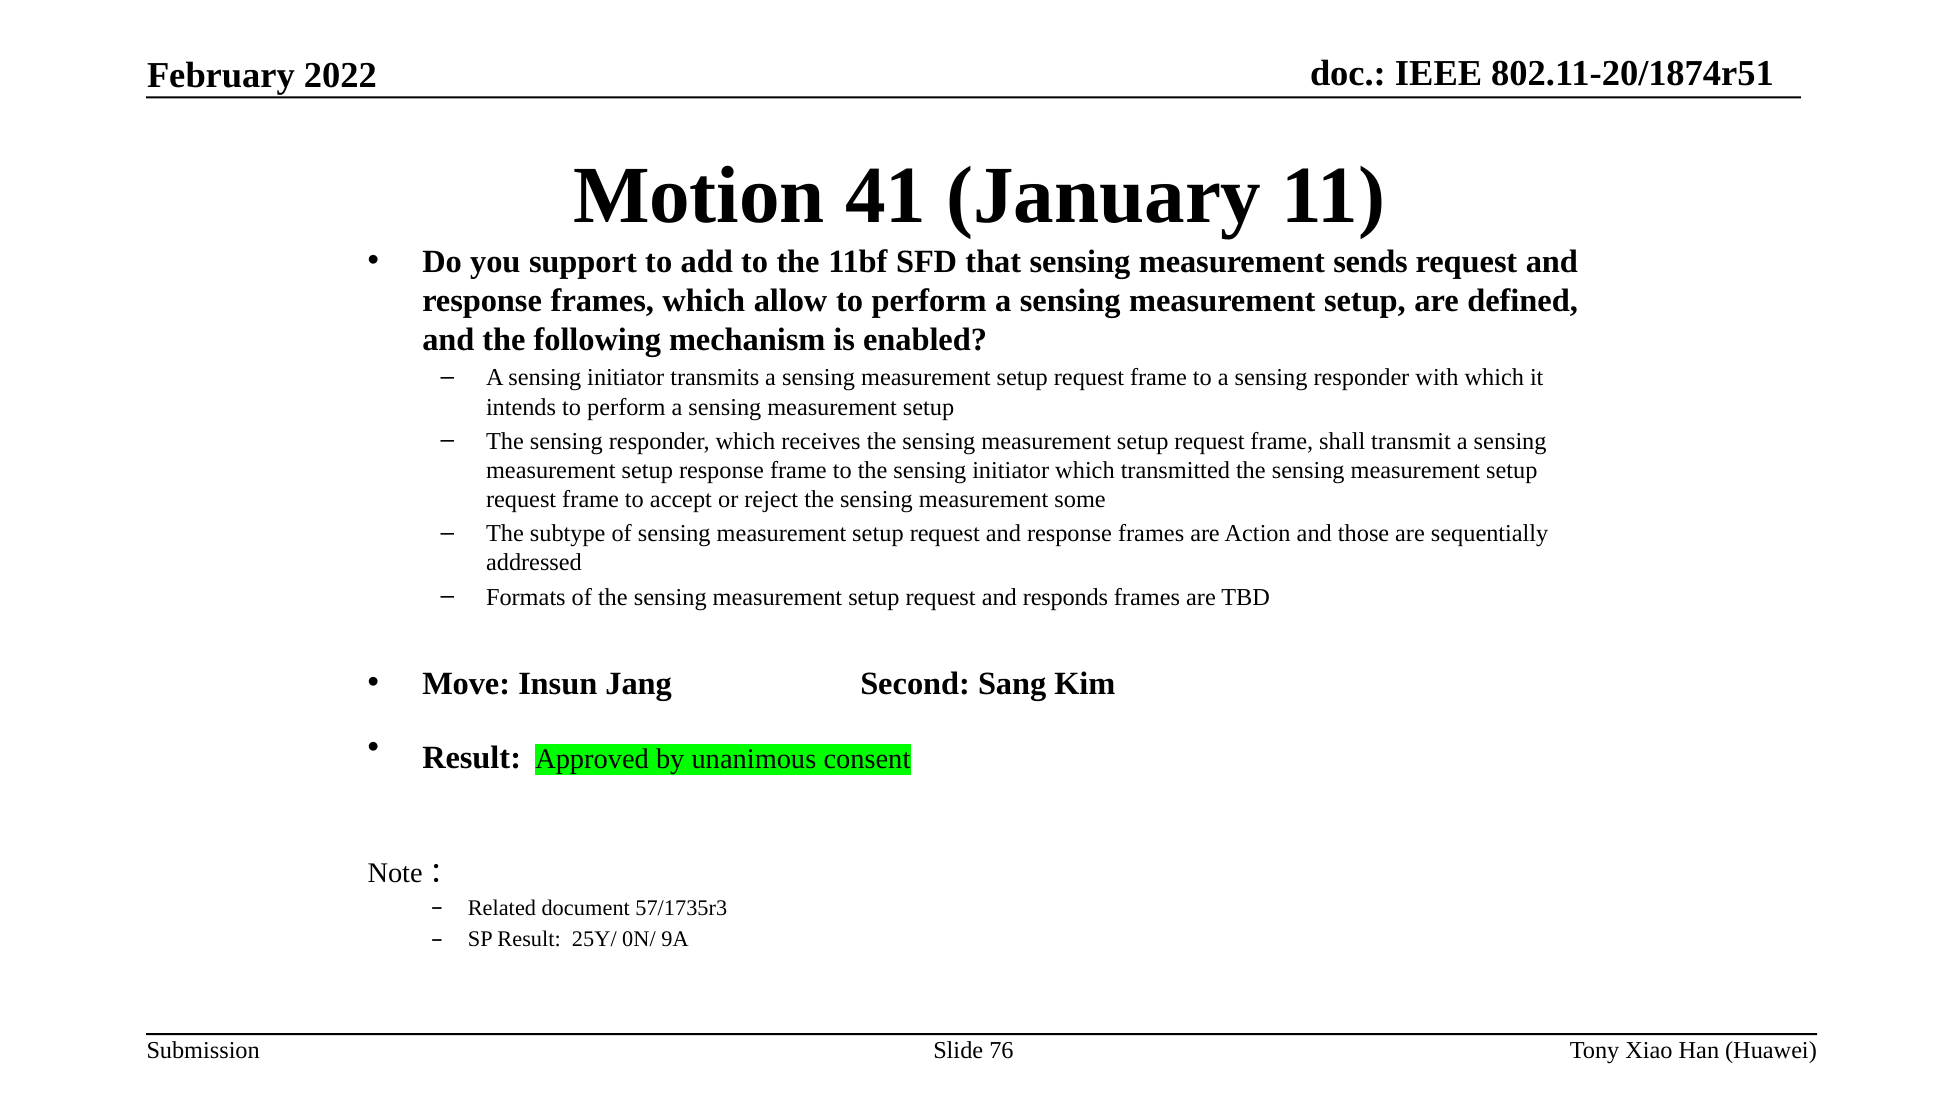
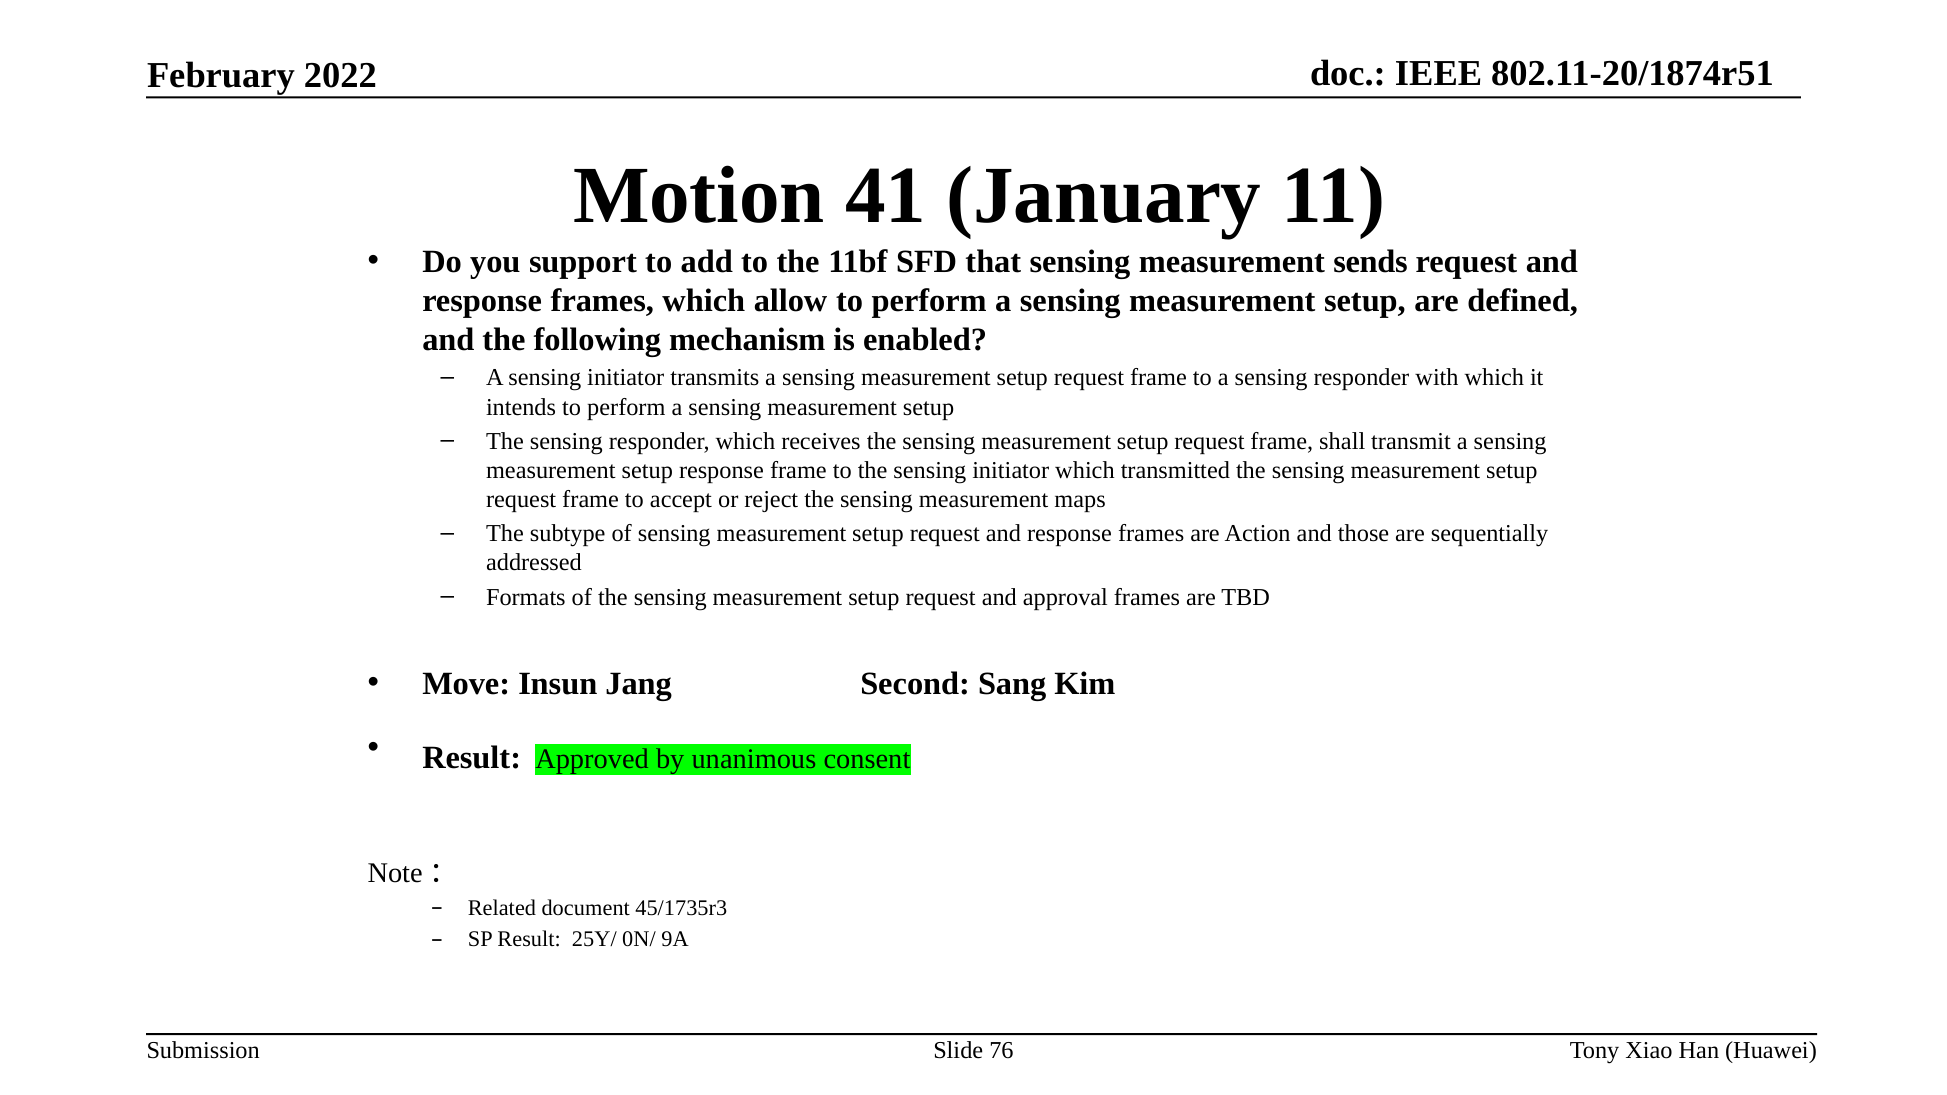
some: some -> maps
responds: responds -> approval
57/1735r3: 57/1735r3 -> 45/1735r3
